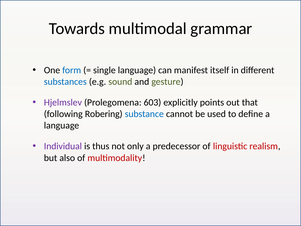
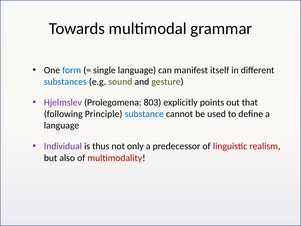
603: 603 -> 803
Robering: Robering -> Principle
